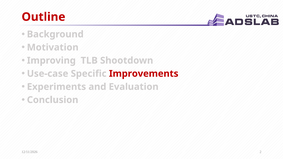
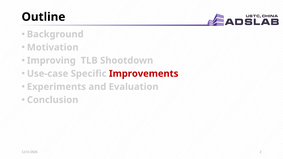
Outline colour: red -> black
